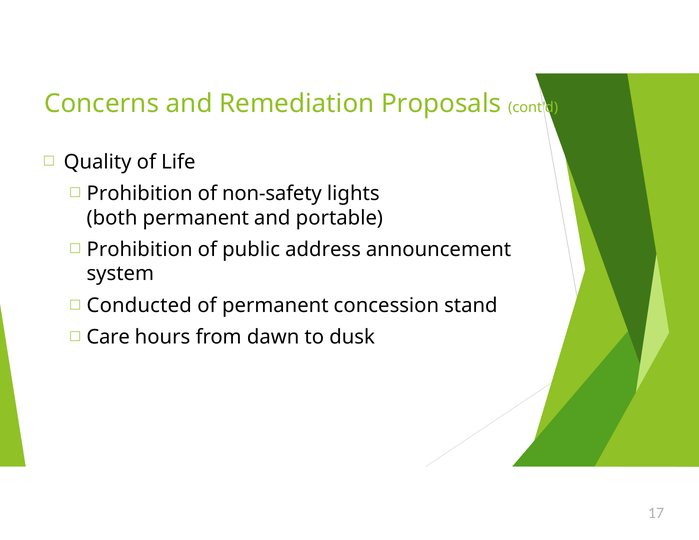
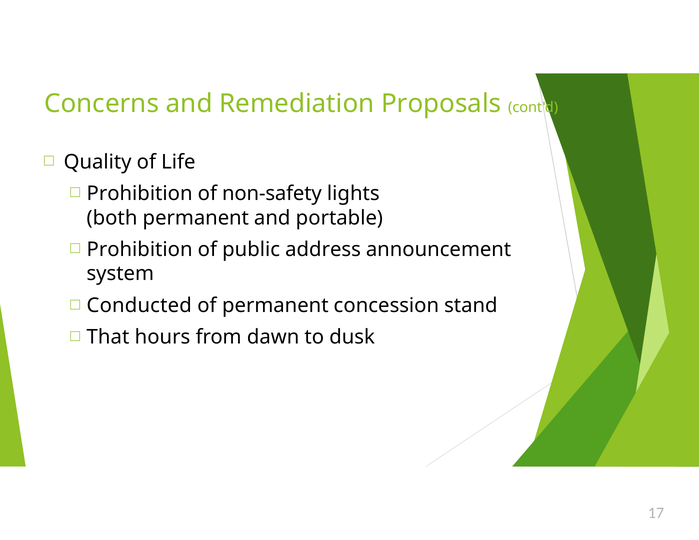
Care: Care -> That
